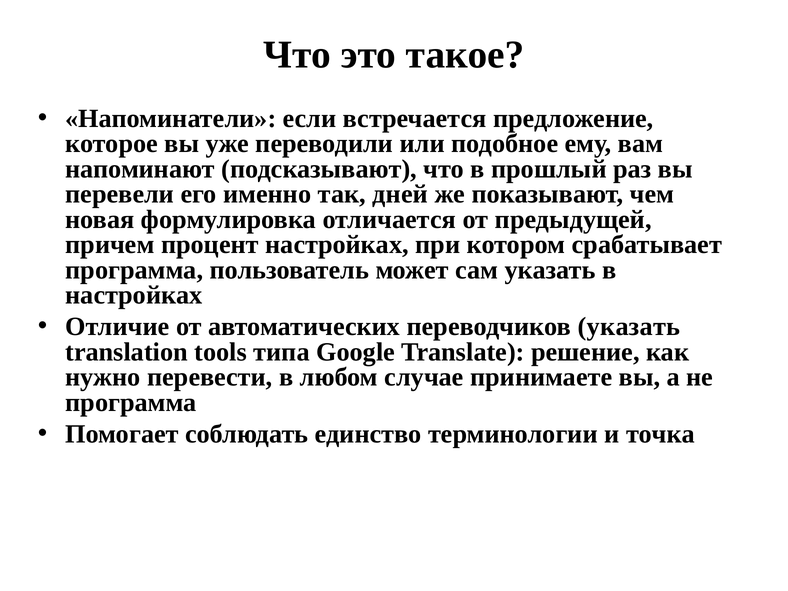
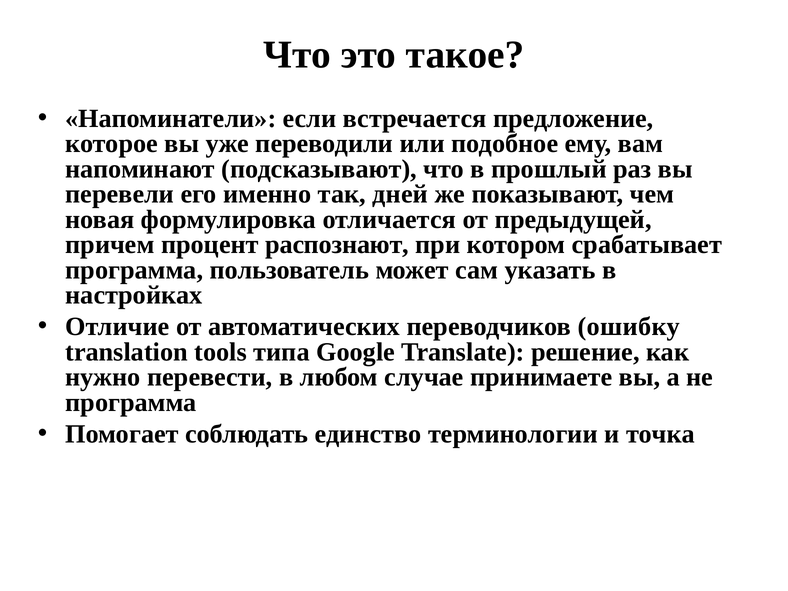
процент настройках: настройках -> распознают
переводчиков указать: указать -> ошибку
